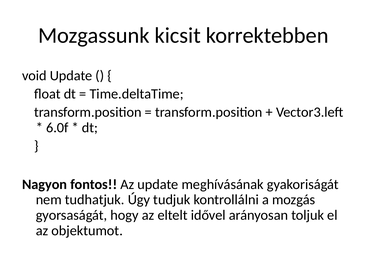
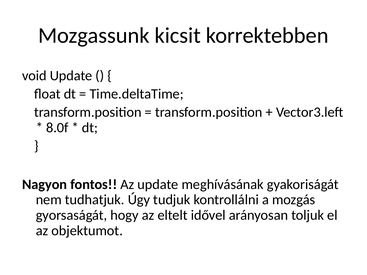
6.0f: 6.0f -> 8.0f
